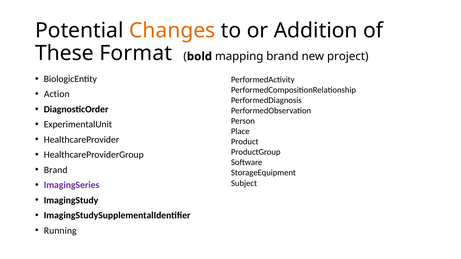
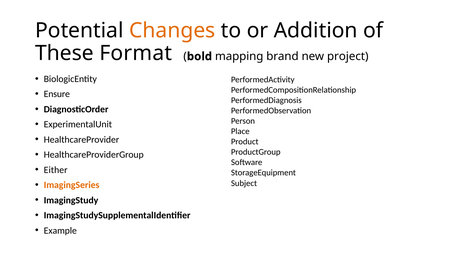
Action: Action -> Ensure
Brand at (56, 170): Brand -> Either
ImagingSeries colour: purple -> orange
Running: Running -> Example
